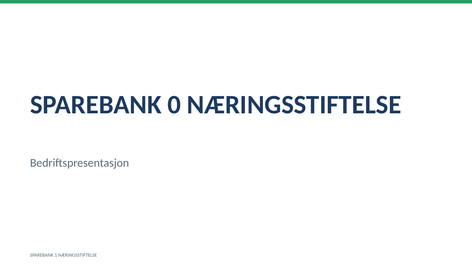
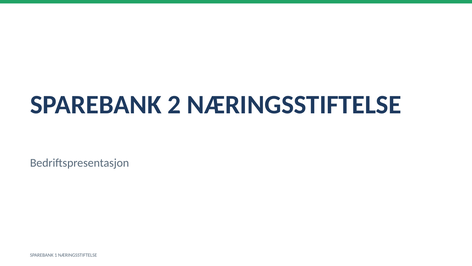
0: 0 -> 2
